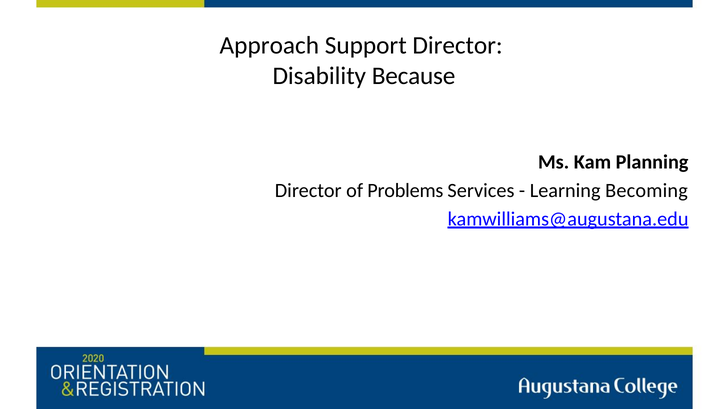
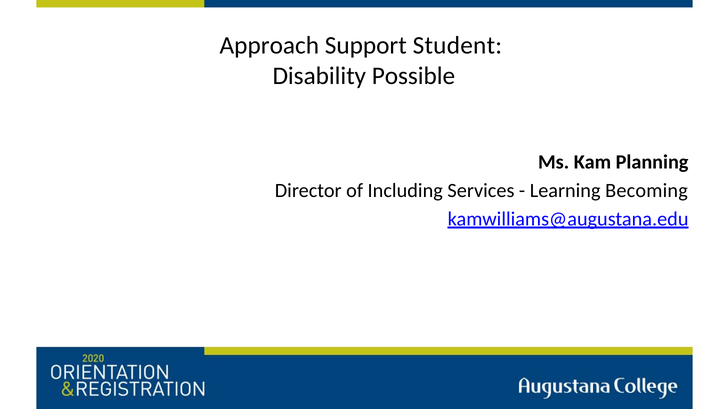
Support Director: Director -> Student
Because: Because -> Possible
Problems: Problems -> Including
